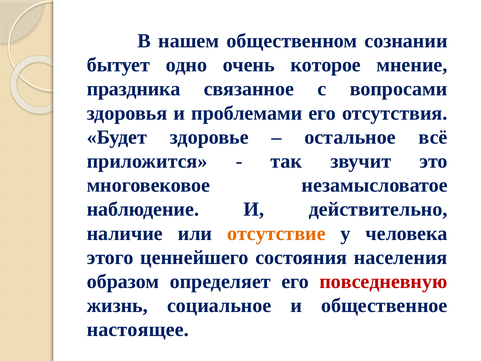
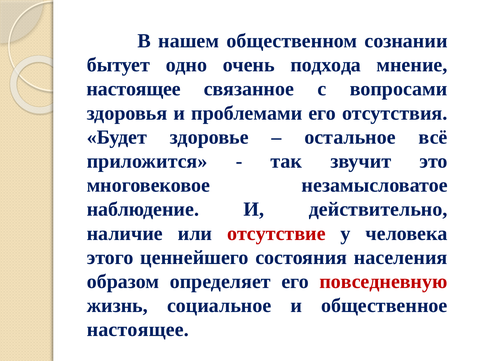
которое: которое -> подхода
праздника at (134, 89): праздника -> настоящее
отсутствие colour: orange -> red
